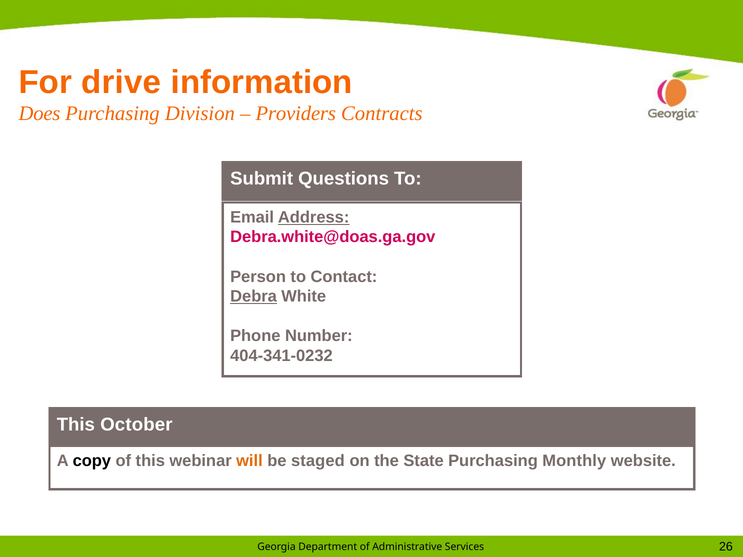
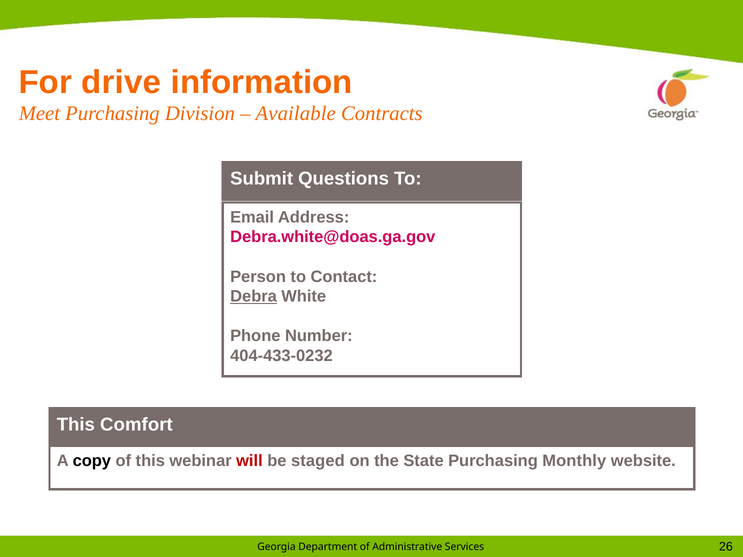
Does: Does -> Meet
Providers: Providers -> Available
Address underline: present -> none
404-341-0232: 404-341-0232 -> 404-433-0232
October: October -> Comfort
will colour: orange -> red
